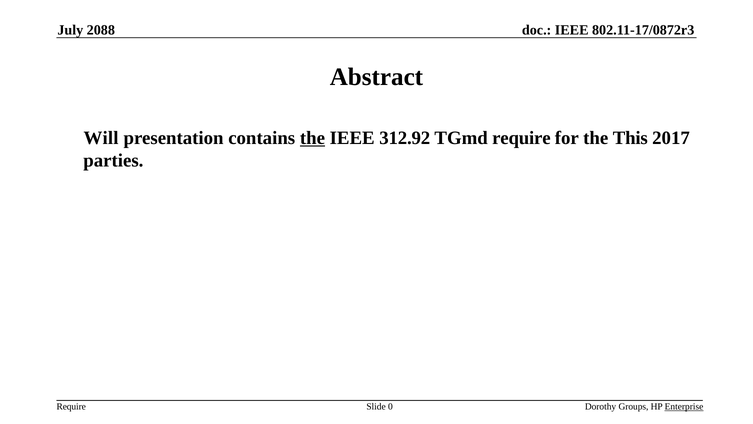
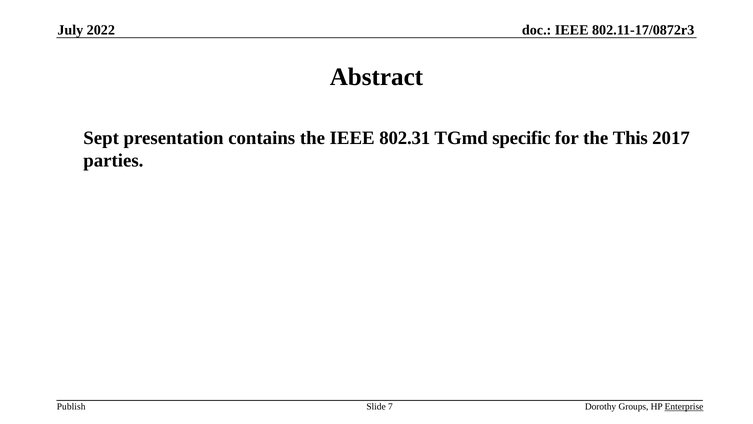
2088: 2088 -> 2022
Will: Will -> Sept
the at (312, 138) underline: present -> none
312.92: 312.92 -> 802.31
TGmd require: require -> specific
Require at (71, 406): Require -> Publish
0: 0 -> 7
